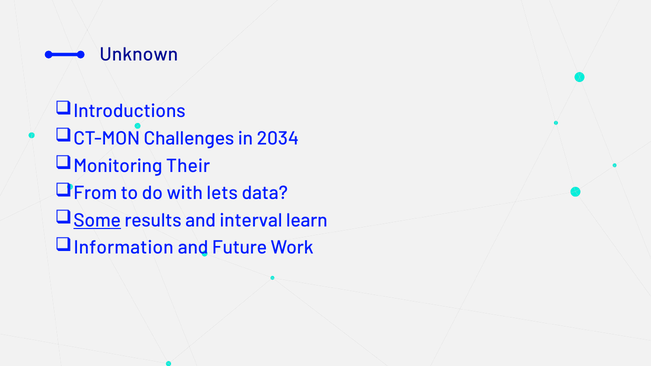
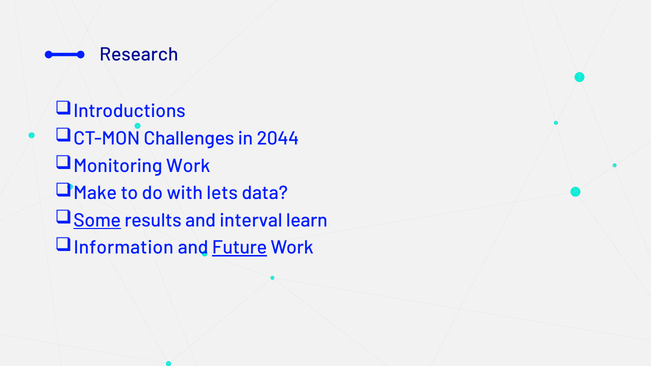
Unknown: Unknown -> Research
2034: 2034 -> 2044
Monitoring Their: Their -> Work
From: From -> Make
Future underline: none -> present
